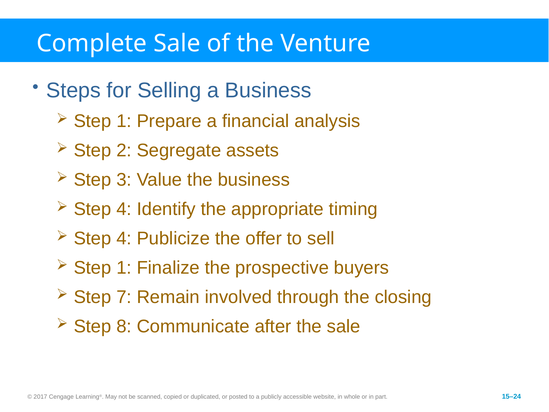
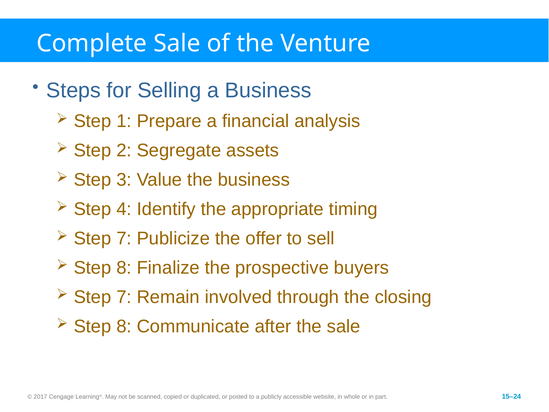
4 at (124, 238): 4 -> 7
1 at (124, 268): 1 -> 8
